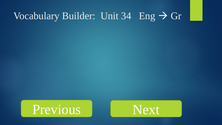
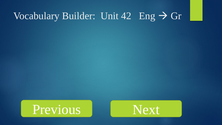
34: 34 -> 42
